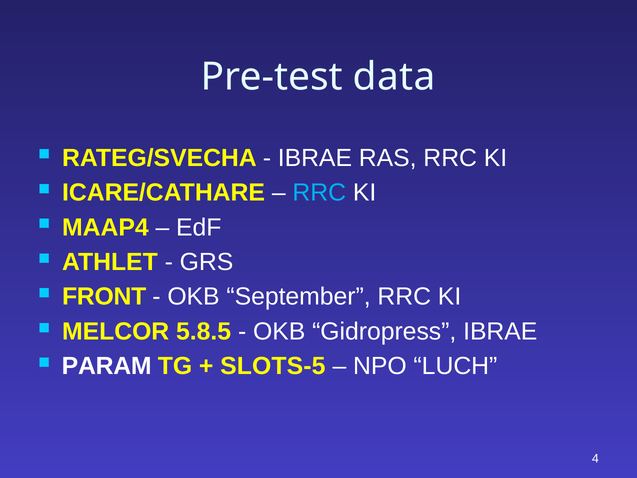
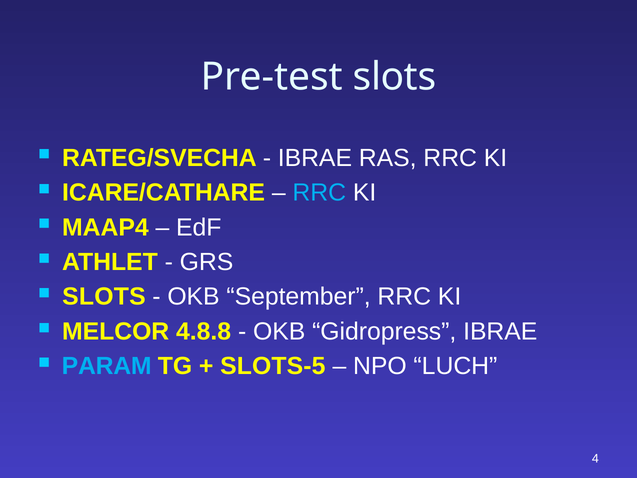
Pre-test data: data -> slots
FRONT at (104, 297): FRONT -> SLOTS
5.8.5: 5.8.5 -> 4.8.8
PARAM colour: white -> light blue
